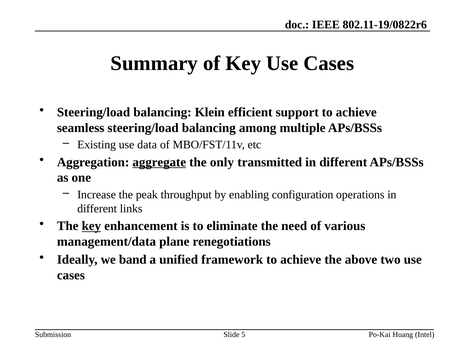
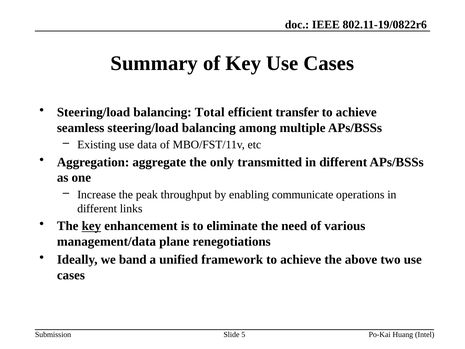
Klein: Klein -> Total
support: support -> transfer
aggregate underline: present -> none
configuration: configuration -> communicate
